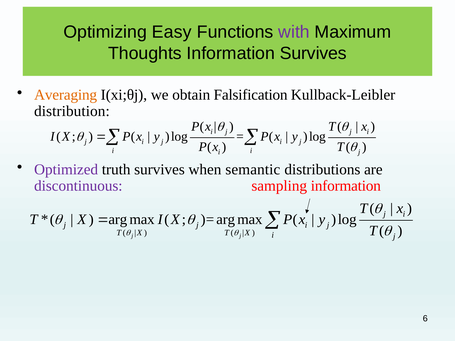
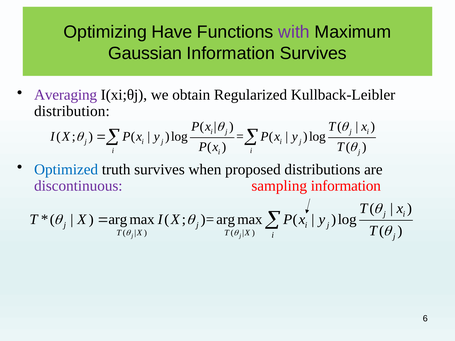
Easy: Easy -> Have
Thoughts: Thoughts -> Gaussian
Averaging colour: orange -> purple
Falsification: Falsification -> Regularized
Optimized colour: purple -> blue
semantic: semantic -> proposed
